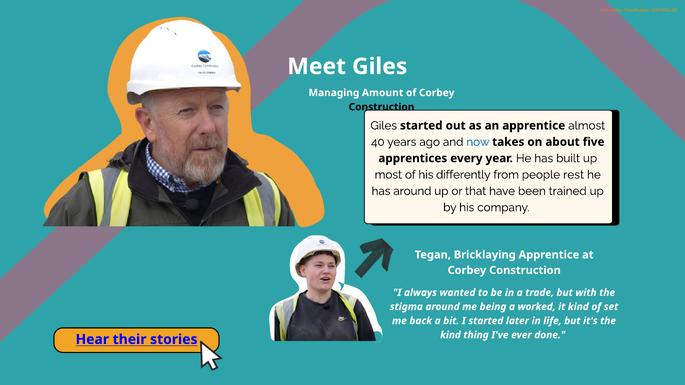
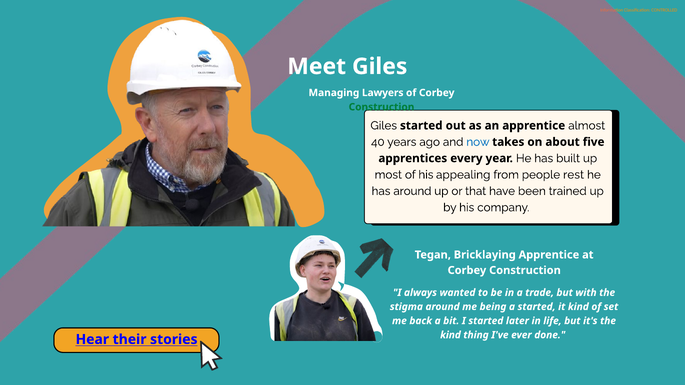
Amount: Amount -> Lawyers
Construction at (382, 107) colour: black -> green
differently: differently -> appealing
a worked: worked -> started
